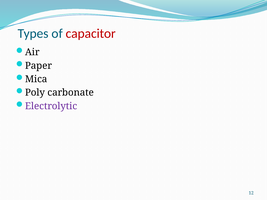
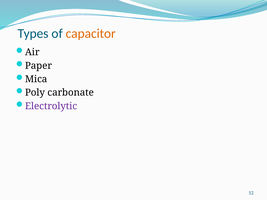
capacitor colour: red -> orange
